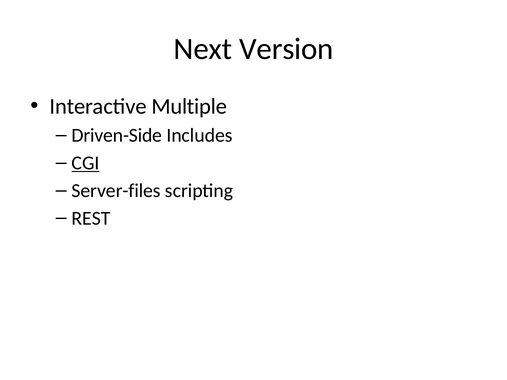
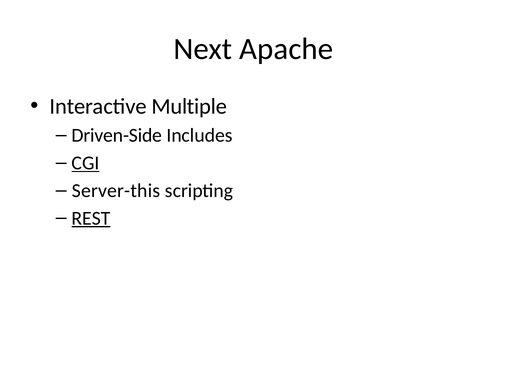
Version: Version -> Apache
Server-files: Server-files -> Server-this
REST underline: none -> present
